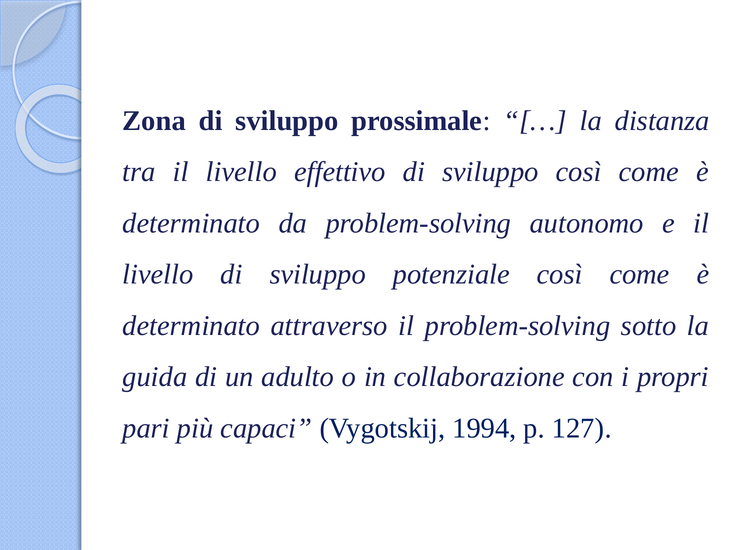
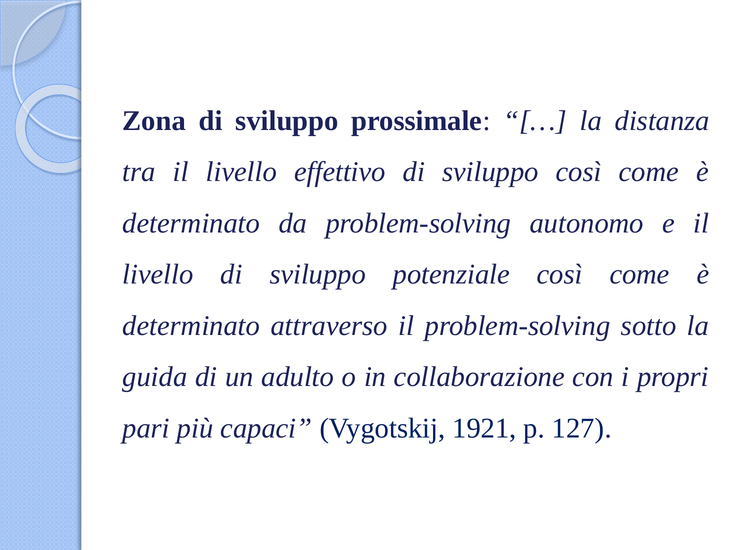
1994: 1994 -> 1921
